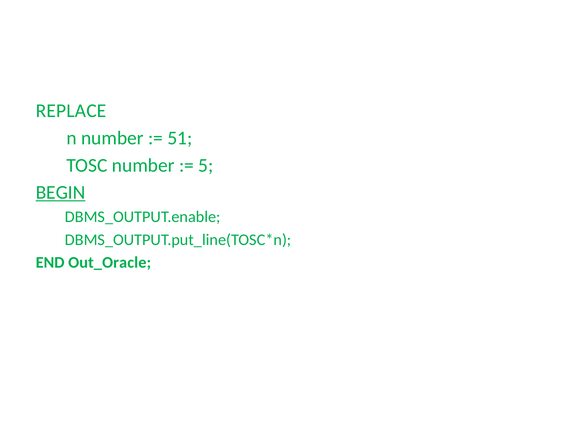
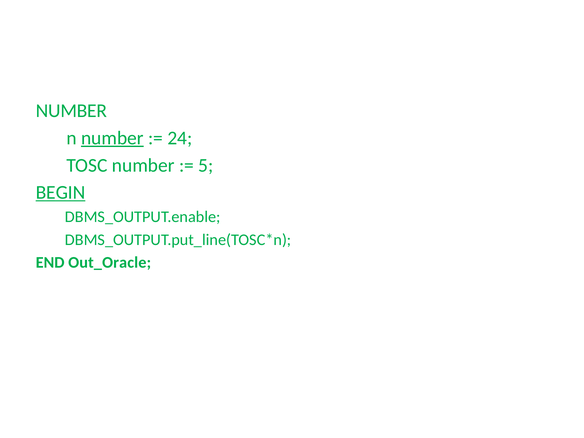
REPLACE at (71, 111): REPLACE -> NUMBER
number at (112, 138) underline: none -> present
51: 51 -> 24
